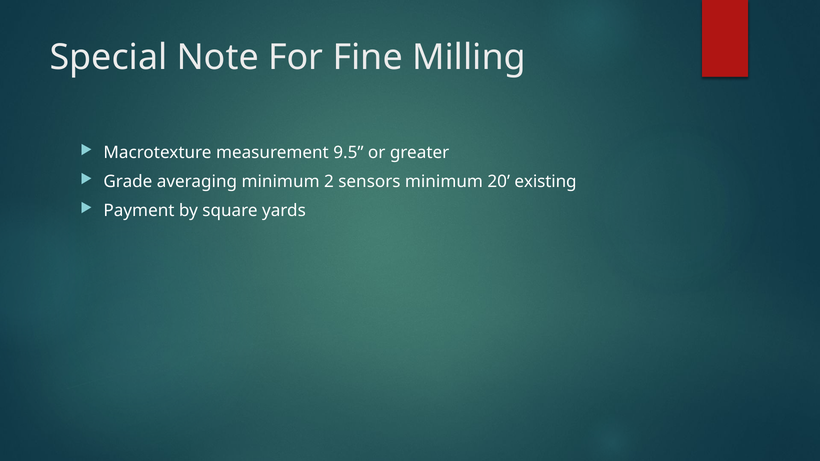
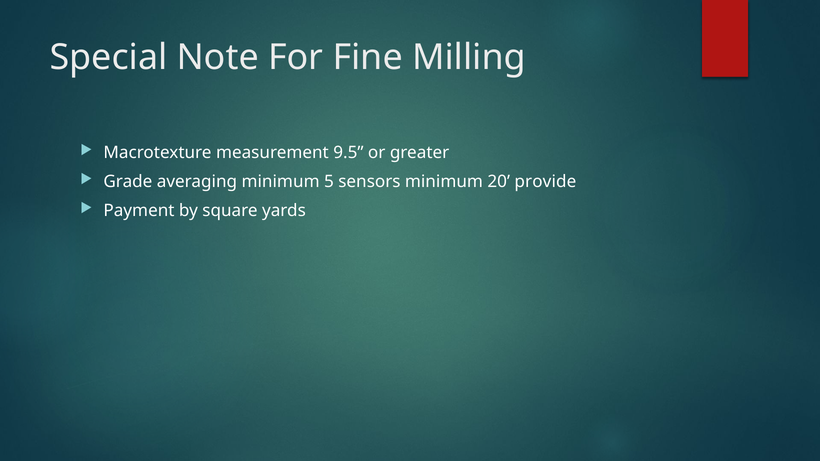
2: 2 -> 5
existing: existing -> provide
